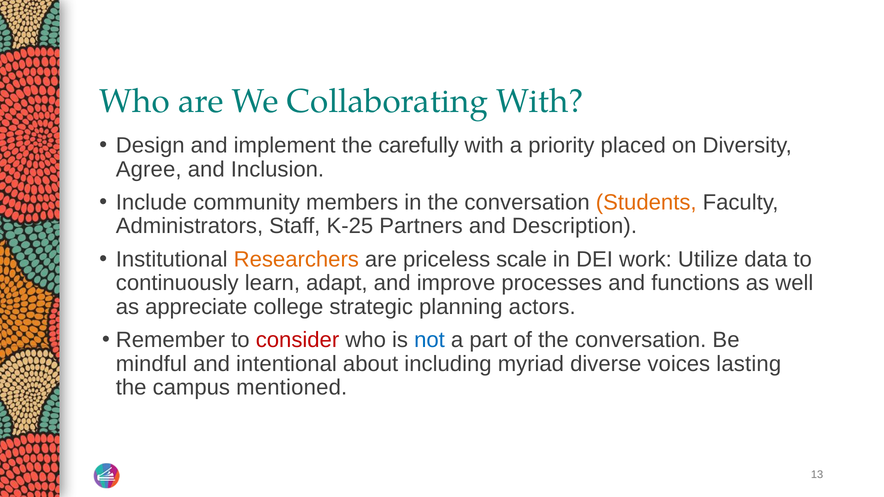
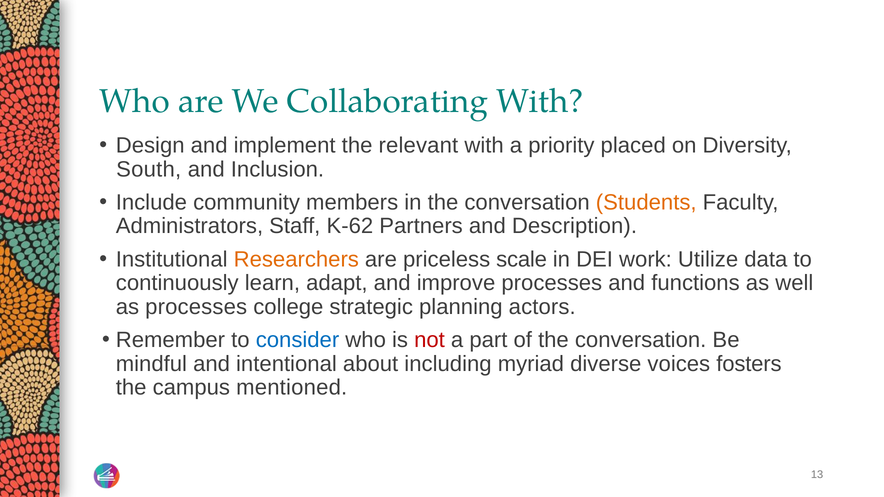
carefully: carefully -> relevant
Agree: Agree -> South
K-25: K-25 -> K-62
as appreciate: appreciate -> processes
consider colour: red -> blue
not colour: blue -> red
lasting: lasting -> fosters
